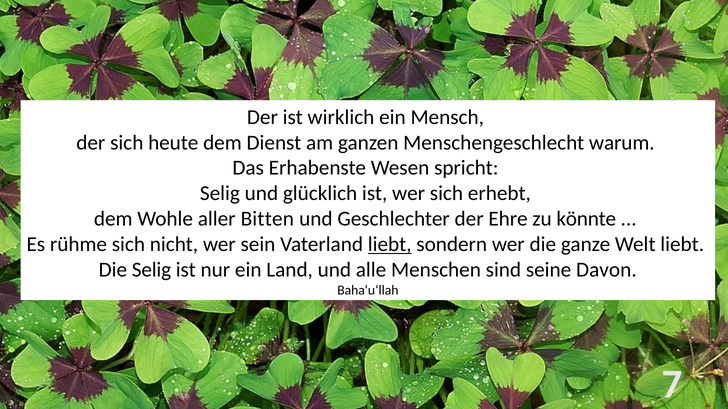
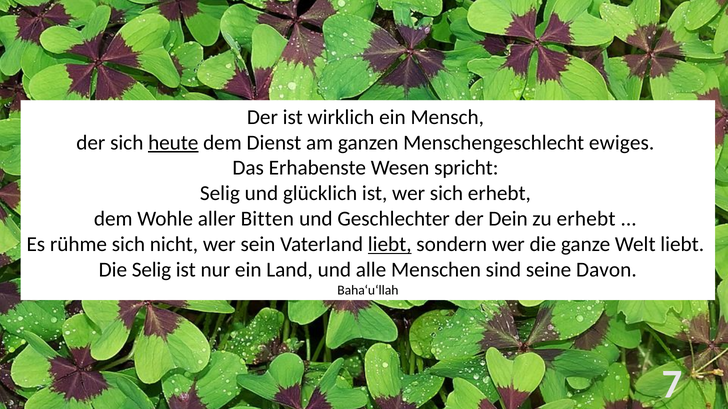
heute underline: none -> present
warum: warum -> ewiges
Ehre: Ehre -> Dein
zu könnte: könnte -> erhebt
